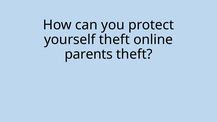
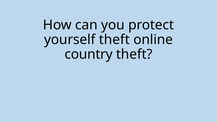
parents: parents -> country
